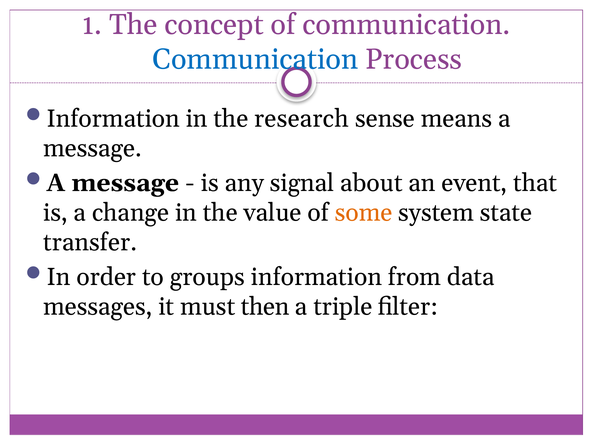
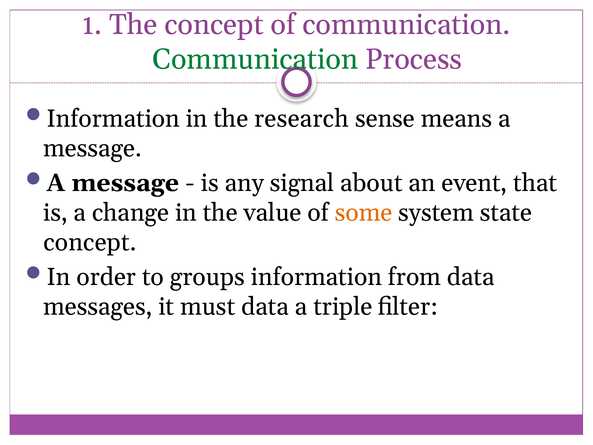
Communication at (255, 59) colour: blue -> green
transfer at (90, 242): transfer -> concept
must then: then -> data
